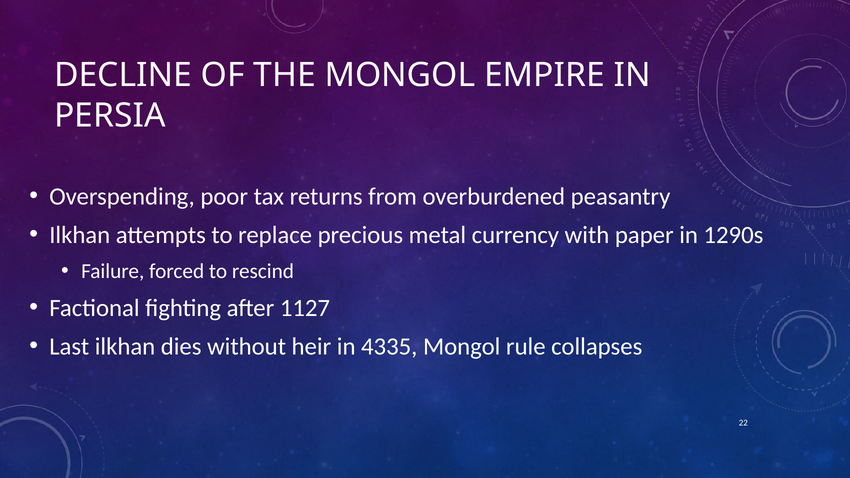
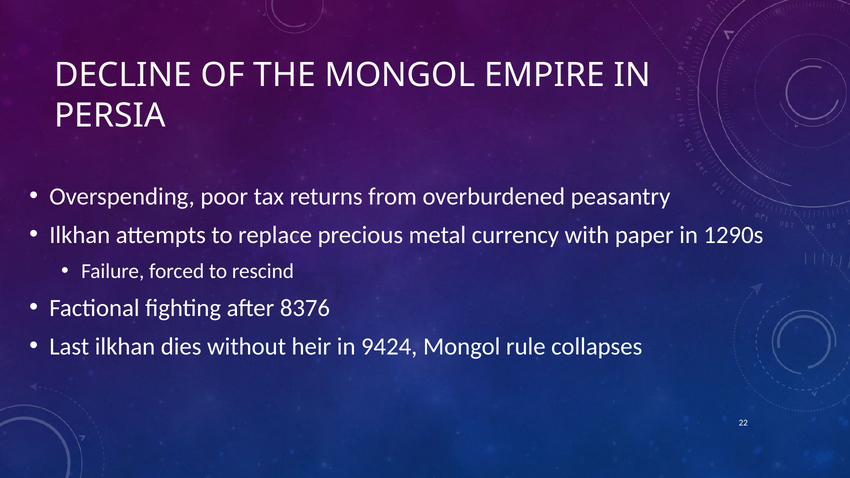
1127: 1127 -> 8376
4335: 4335 -> 9424
